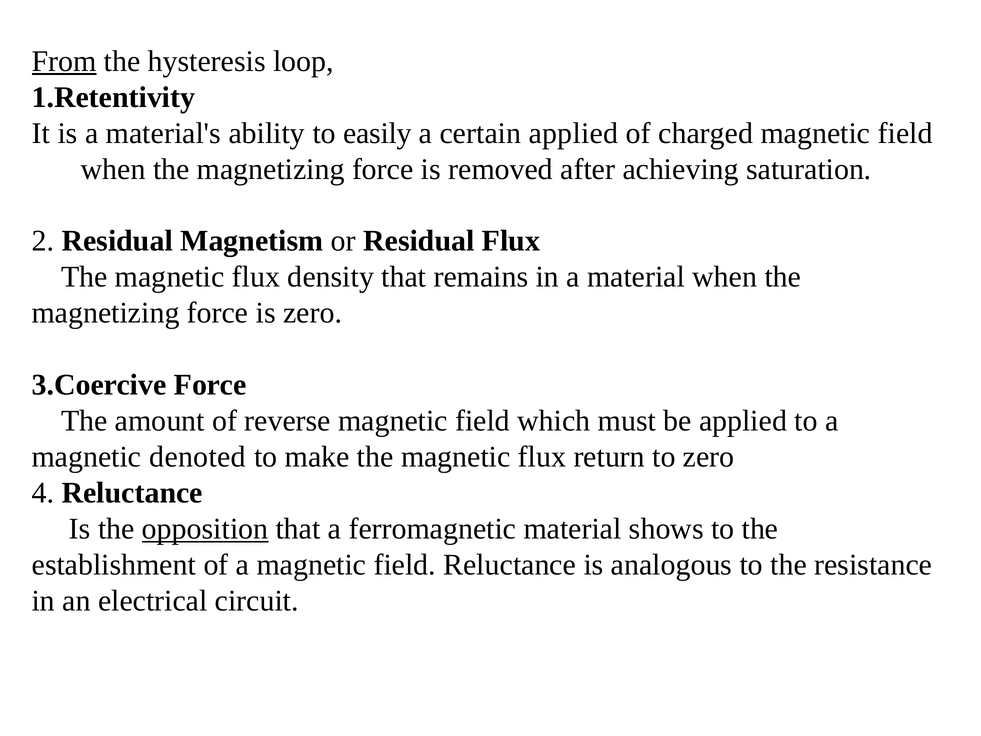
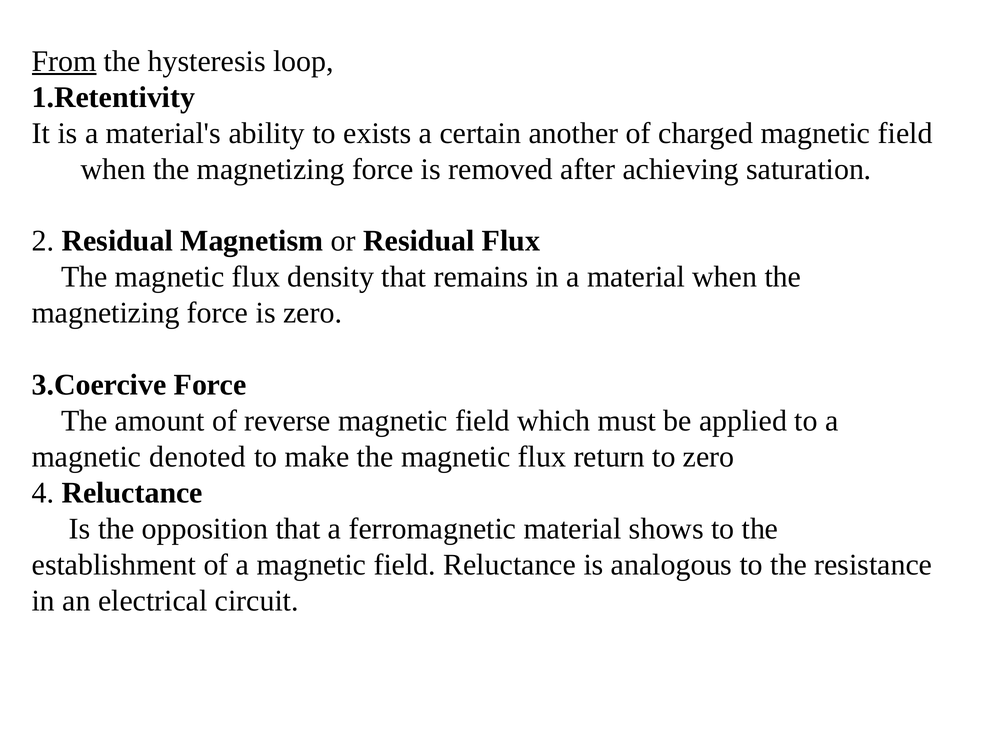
easily: easily -> exists
certain applied: applied -> another
opposition underline: present -> none
